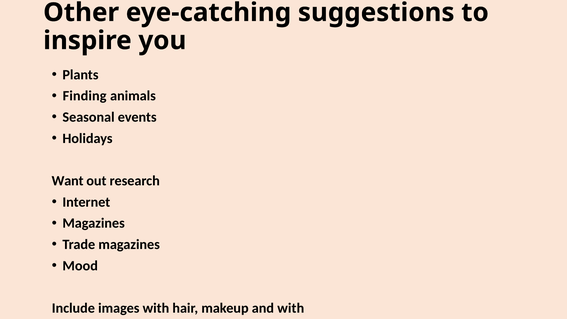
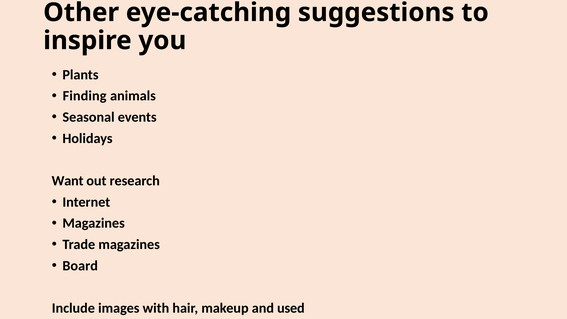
Mood: Mood -> Board
and with: with -> used
